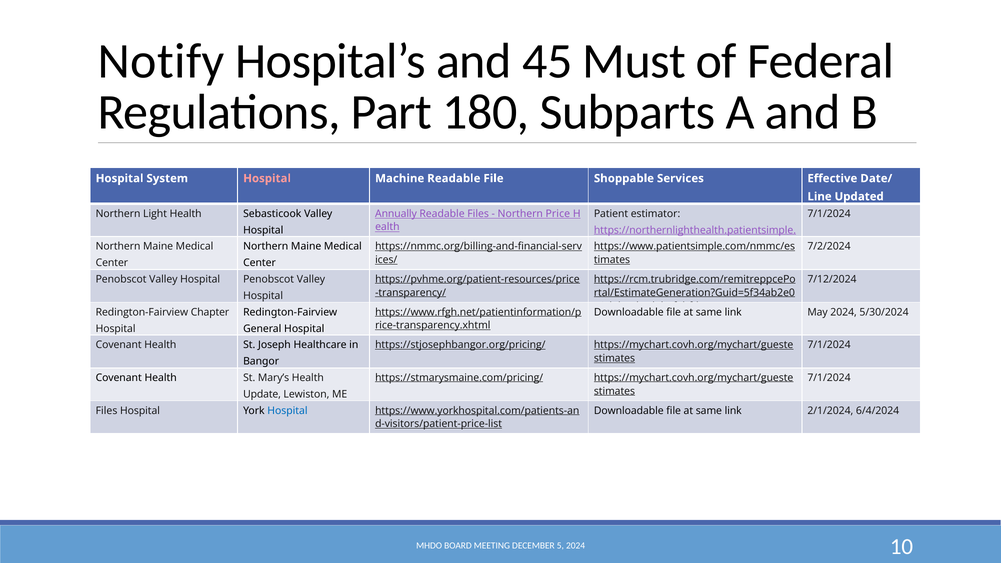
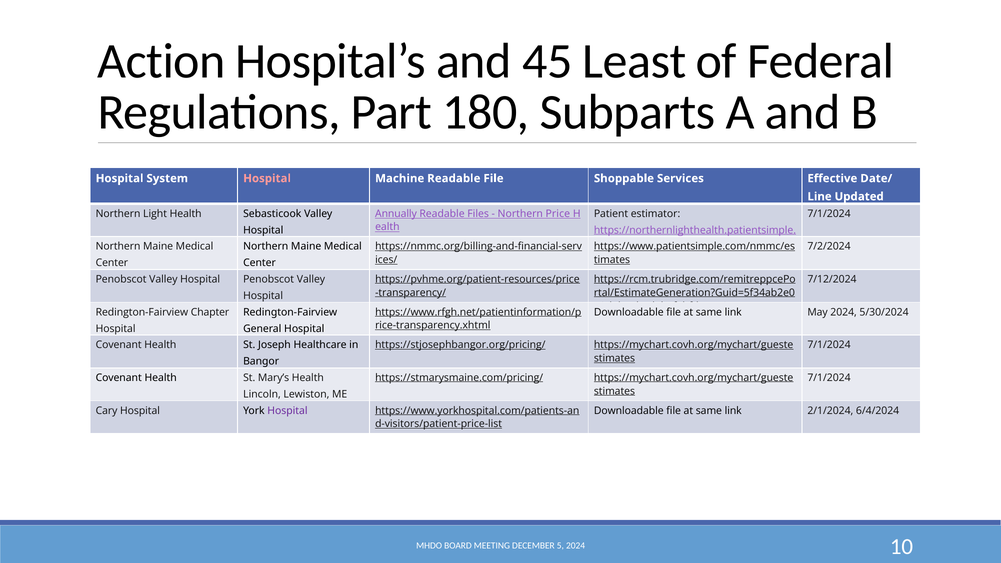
Notify: Notify -> Action
Must: Must -> Least
Update: Update -> Lincoln
Files at (107, 411): Files -> Cary
Hospital at (287, 411) colour: blue -> purple
